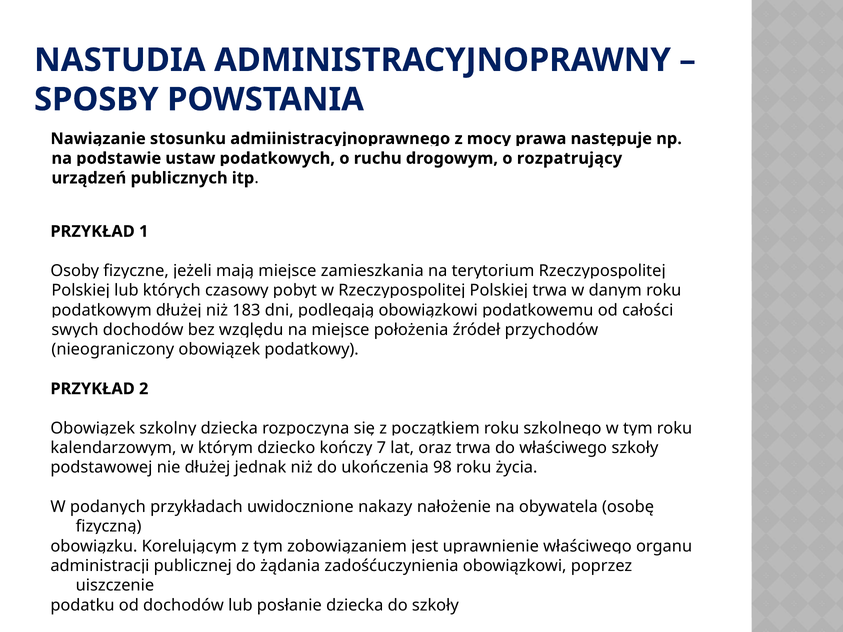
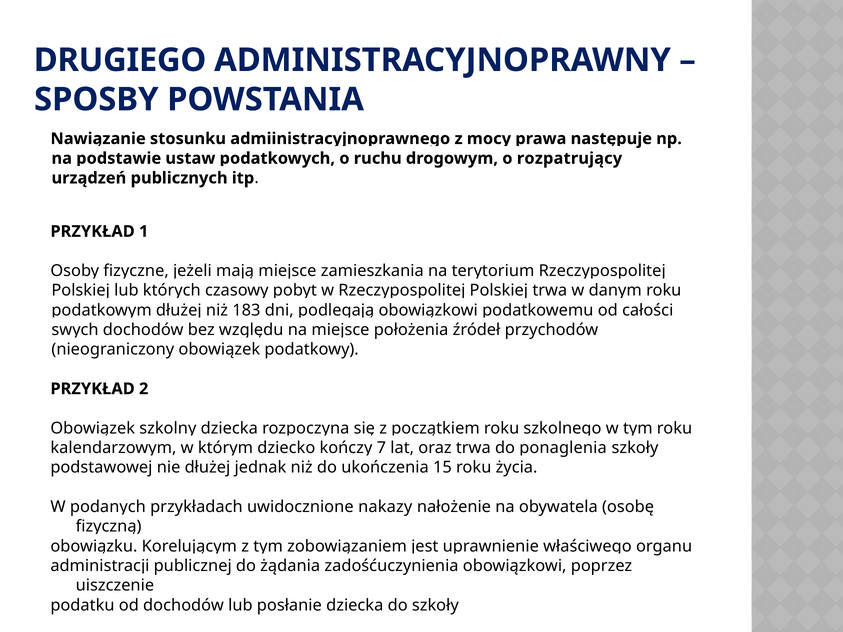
NASTUDIA: NASTUDIA -> DRUGIEGO
właściwego at (563, 448): właściwego -> ponaglenia
98: 98 -> 15
